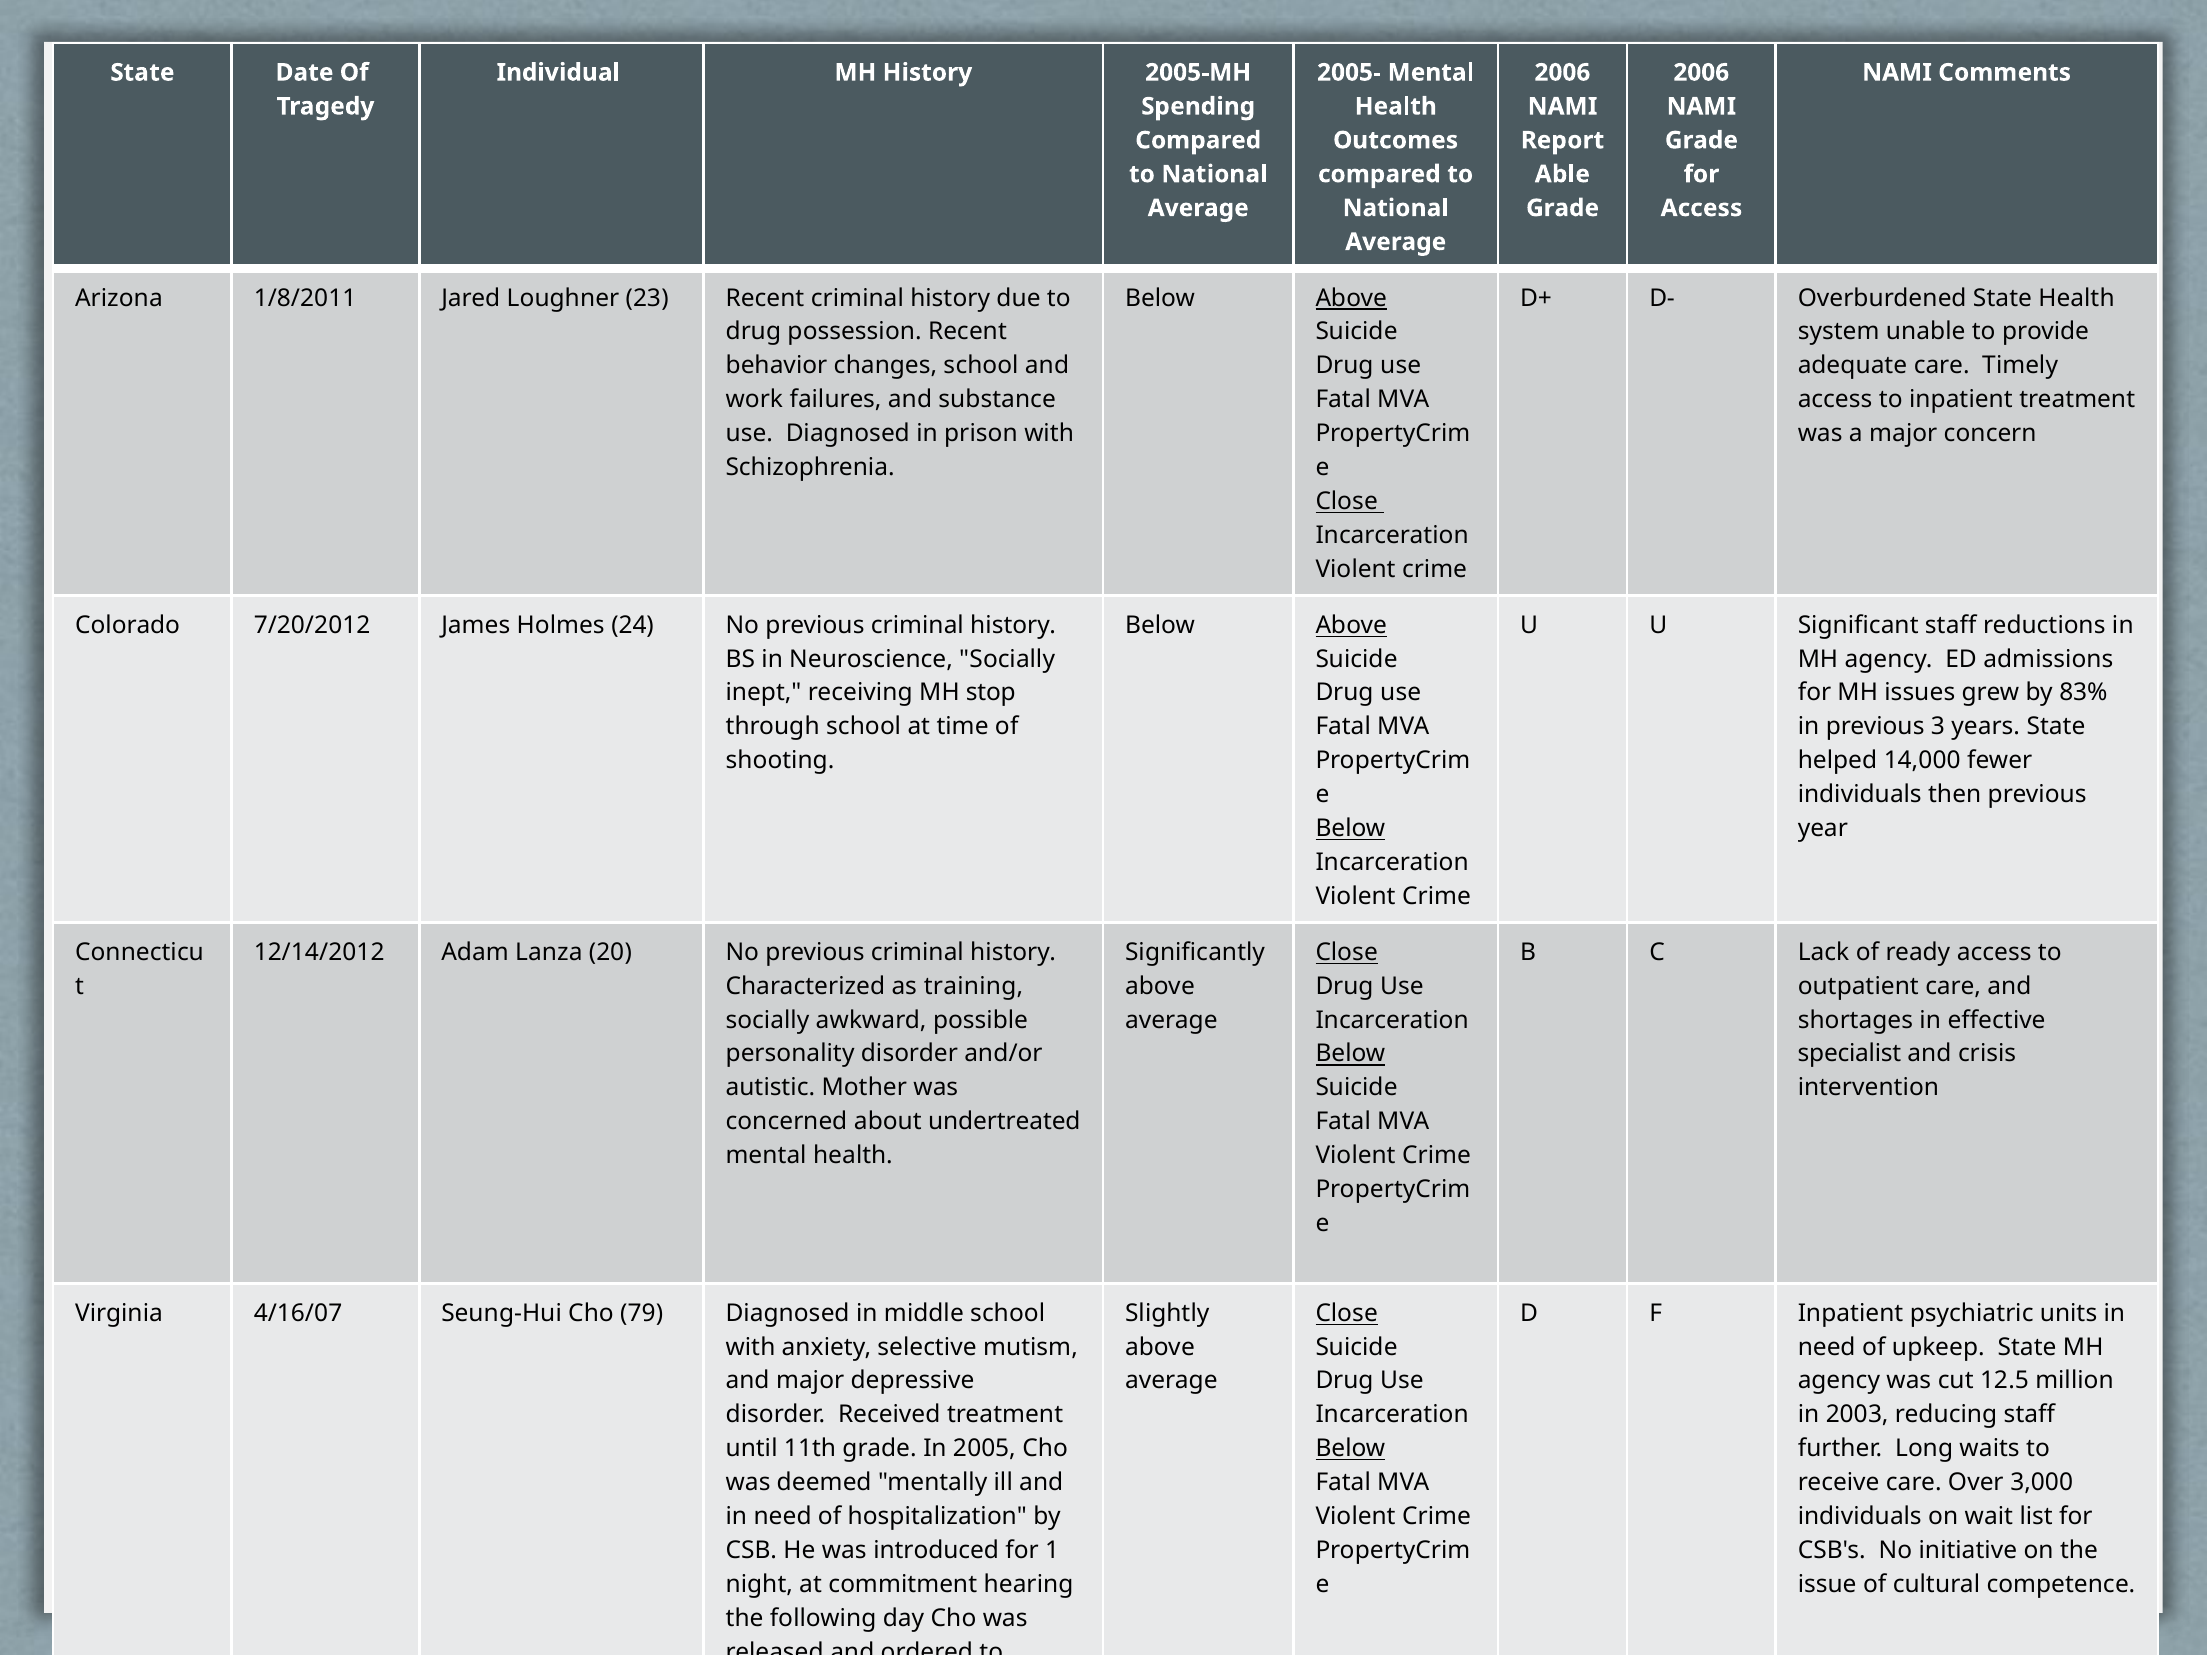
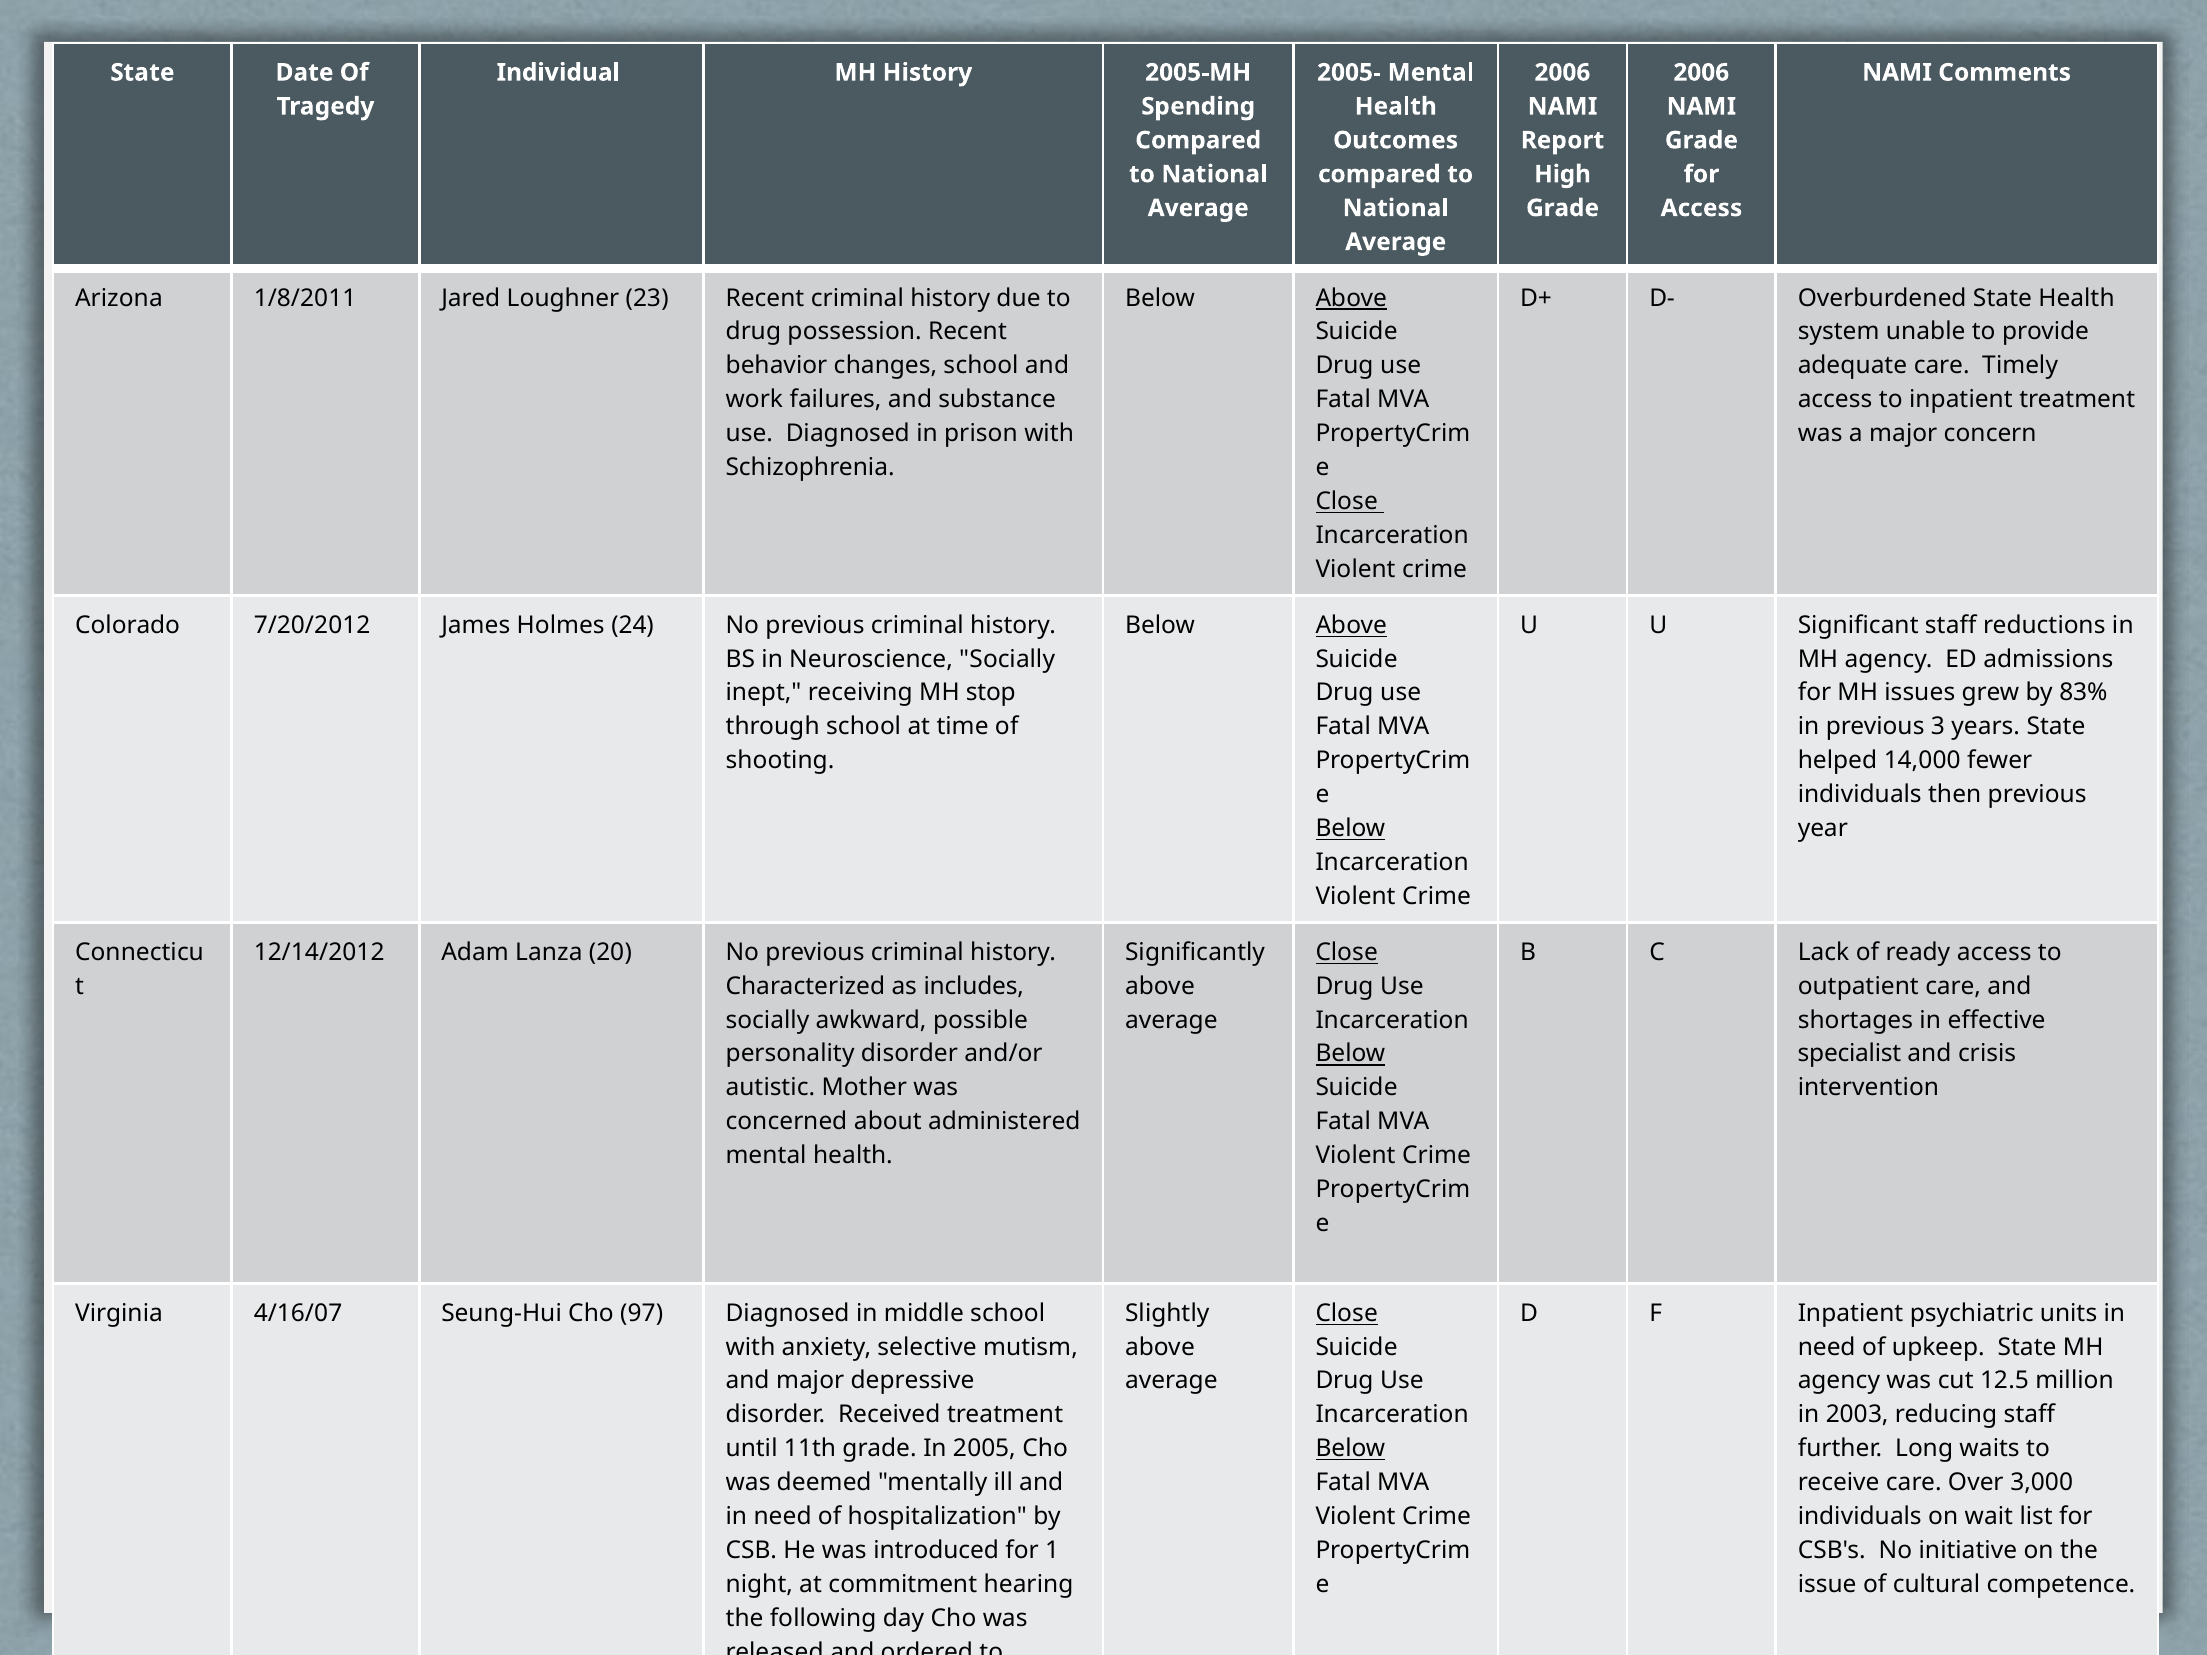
Able: Able -> High
training: training -> includes
undertreated: undertreated -> administered
79: 79 -> 97
